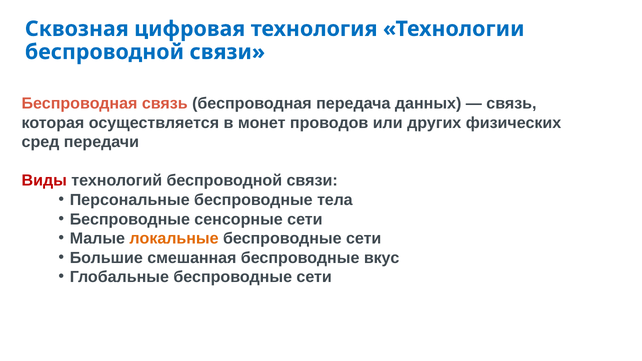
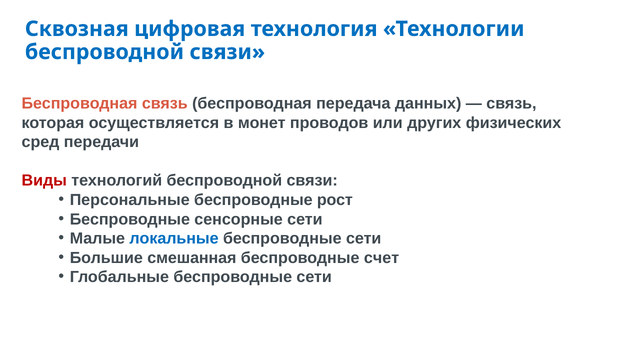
тела: тела -> рост
локальные colour: orange -> blue
вкус: вкус -> счет
